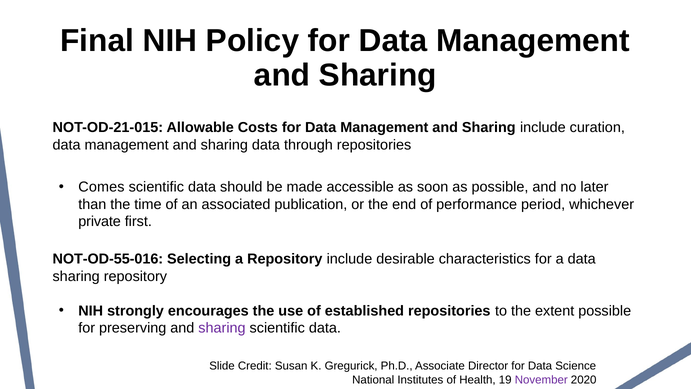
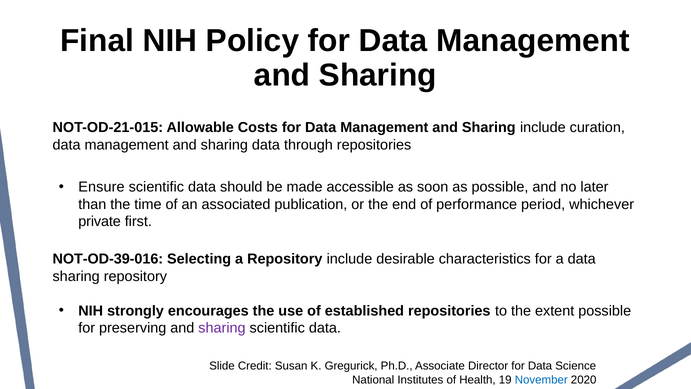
Comes: Comes -> Ensure
NOT-OD-55-016: NOT-OD-55-016 -> NOT-OD-39-016
November colour: purple -> blue
